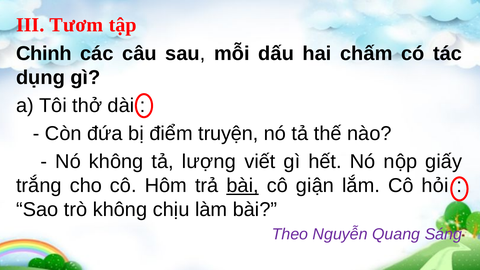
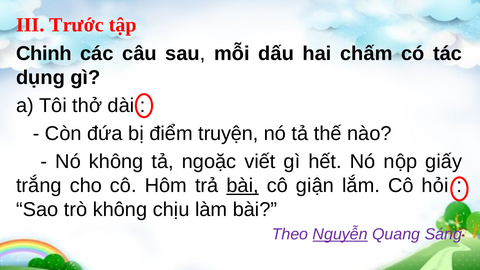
Tươm: Tươm -> Trước
lượng: lượng -> ngoặc
Nguyễn underline: none -> present
